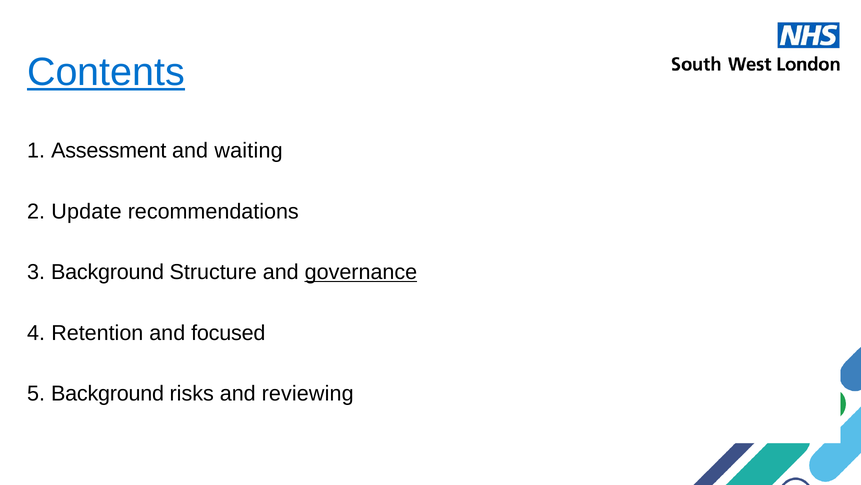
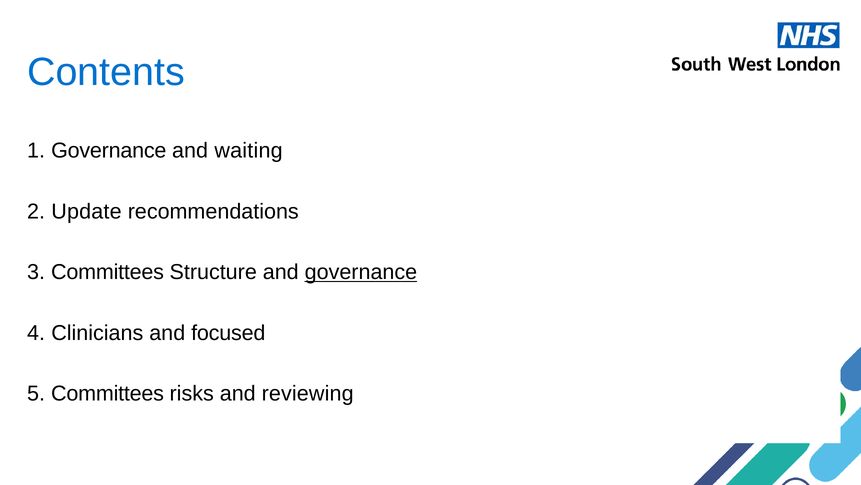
Contents underline: present -> none
Assessment at (109, 151): Assessment -> Governance
Background at (108, 272): Background -> Committees
Retention: Retention -> Clinicians
Background at (108, 393): Background -> Committees
